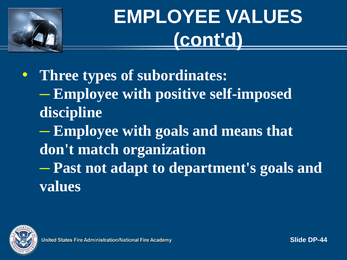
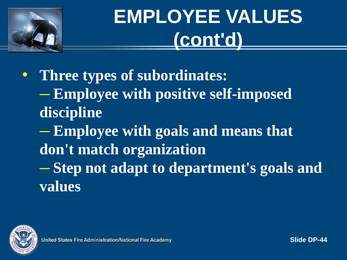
Past: Past -> Step
